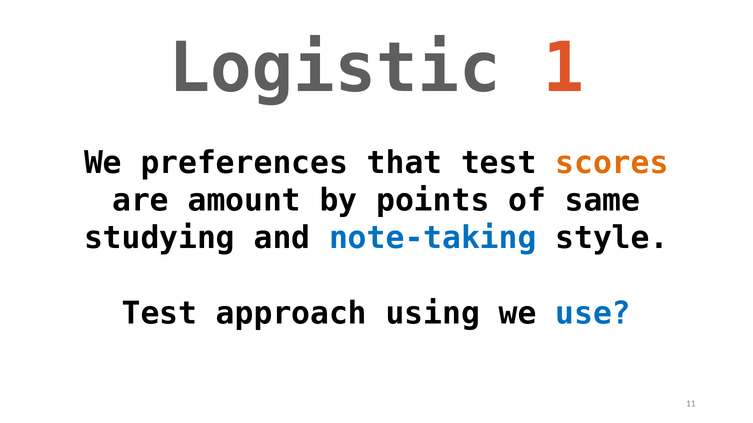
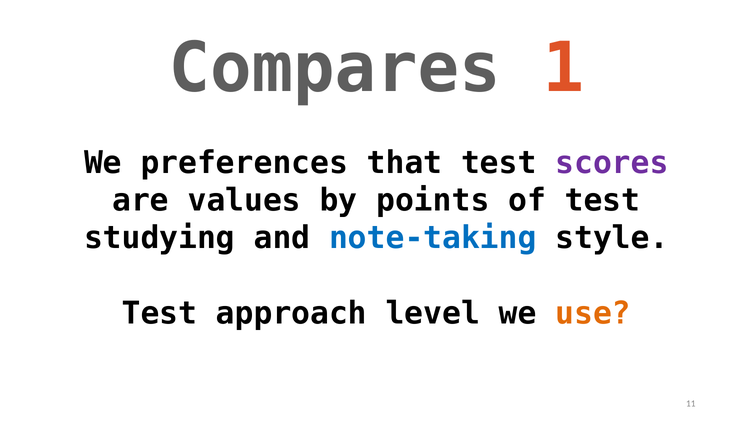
Logistic: Logistic -> Compares
scores colour: orange -> purple
amount: amount -> values
of same: same -> test
using: using -> level
use colour: blue -> orange
